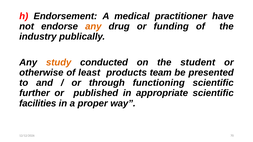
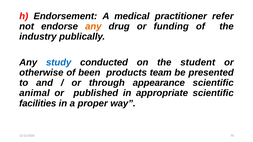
have: have -> refer
study colour: orange -> blue
least: least -> been
functioning: functioning -> appearance
further: further -> animal
